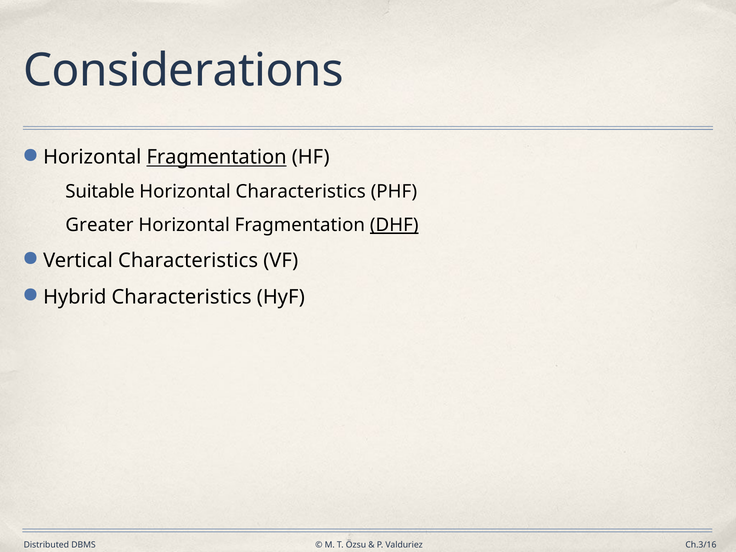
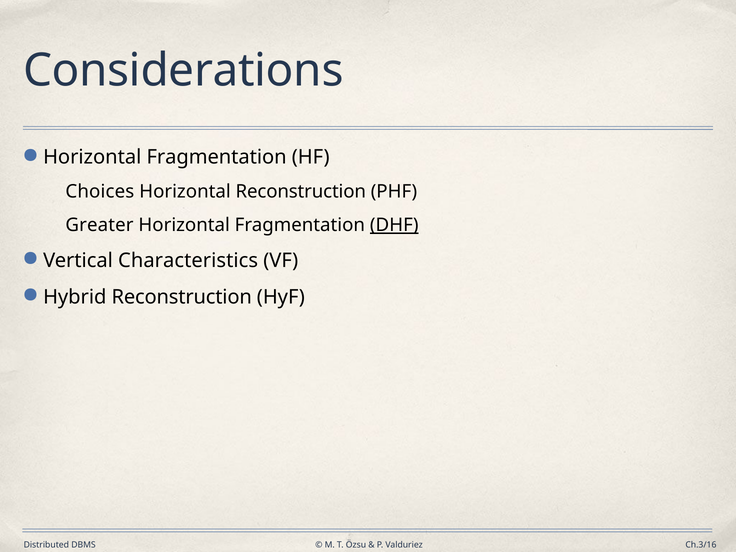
Fragmentation at (217, 157) underline: present -> none
Suitable: Suitable -> Choices
Horizontal Characteristics: Characteristics -> Reconstruction
Hybrid Characteristics: Characteristics -> Reconstruction
